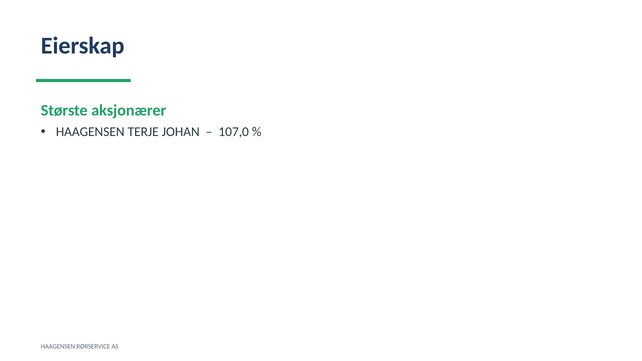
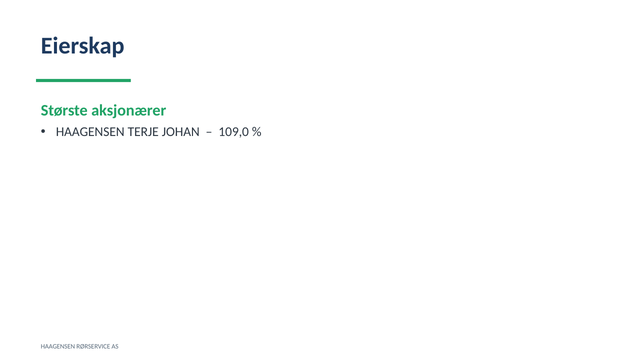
107,0: 107,0 -> 109,0
